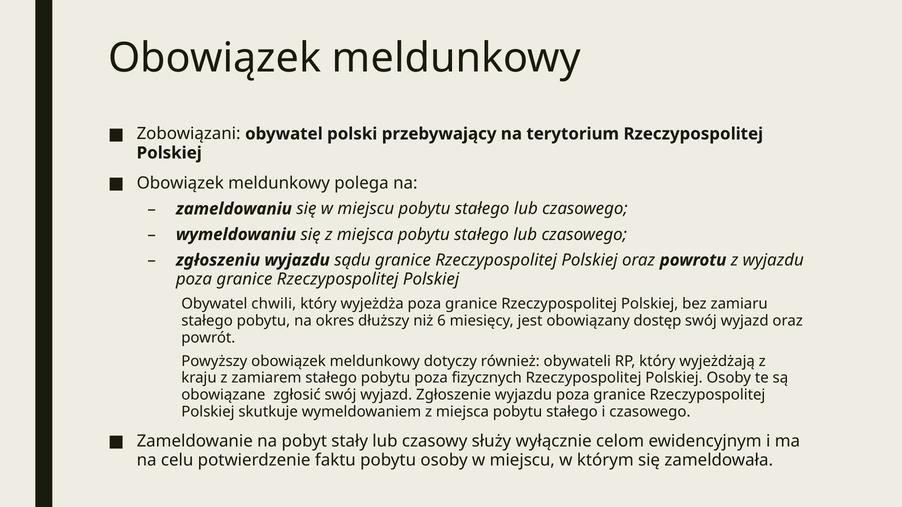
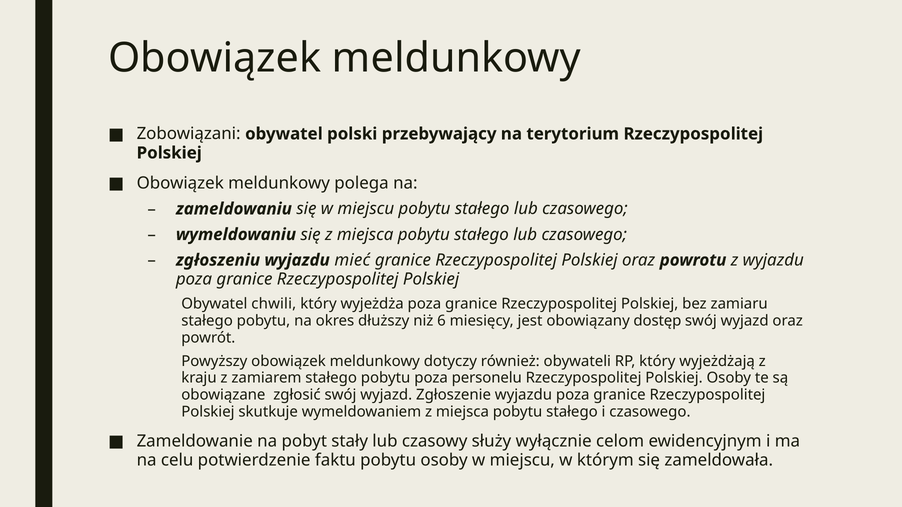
sądu: sądu -> mieć
fizycznych: fizycznych -> personelu
